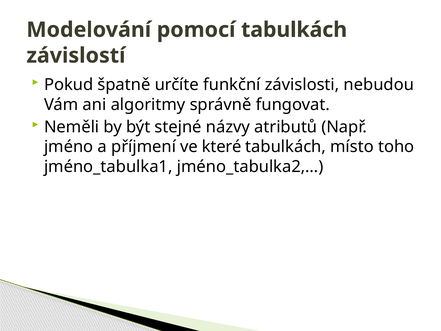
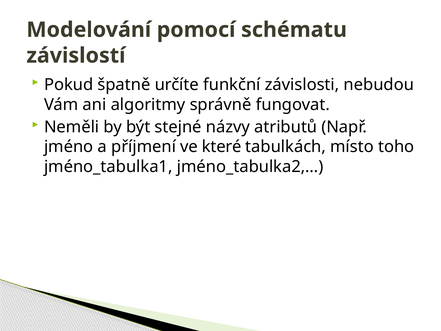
pomocí tabulkách: tabulkách -> schématu
